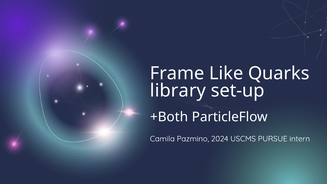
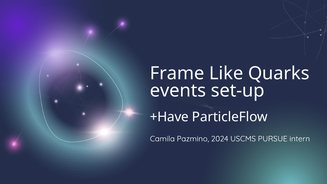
library: library -> events
+Both: +Both -> +Have
